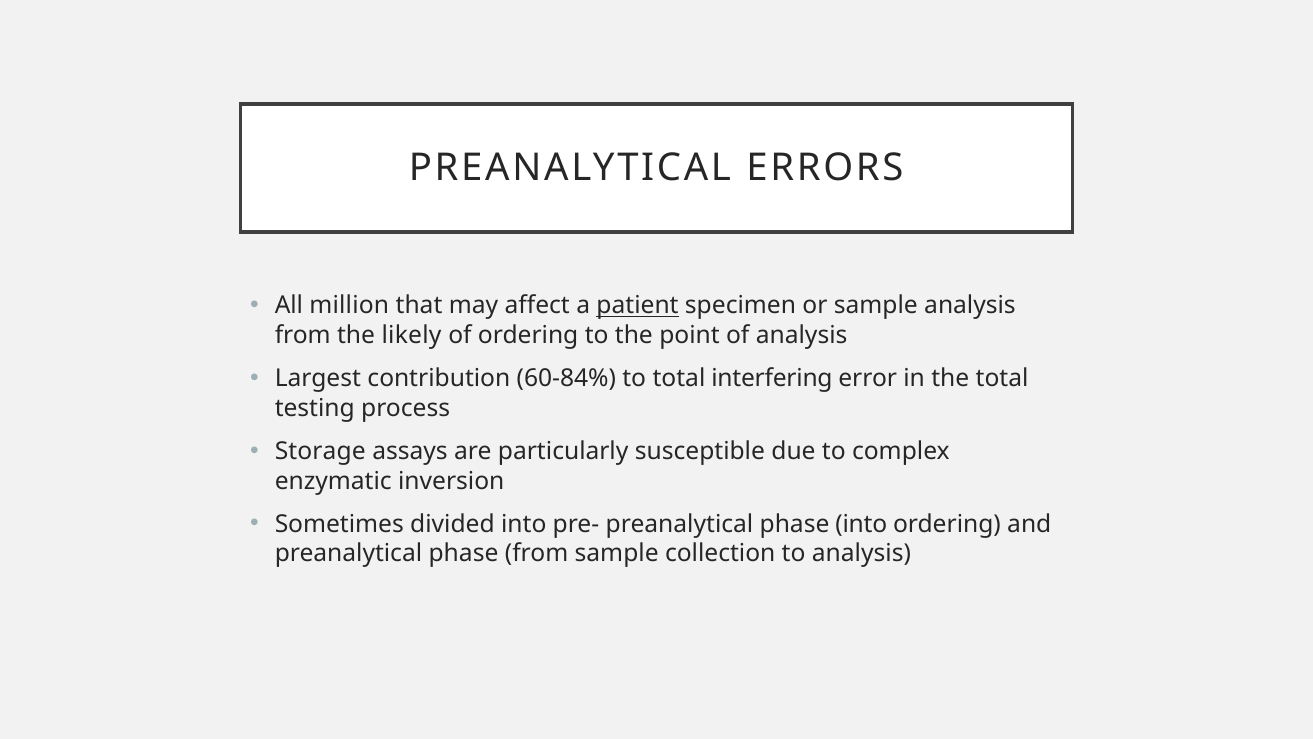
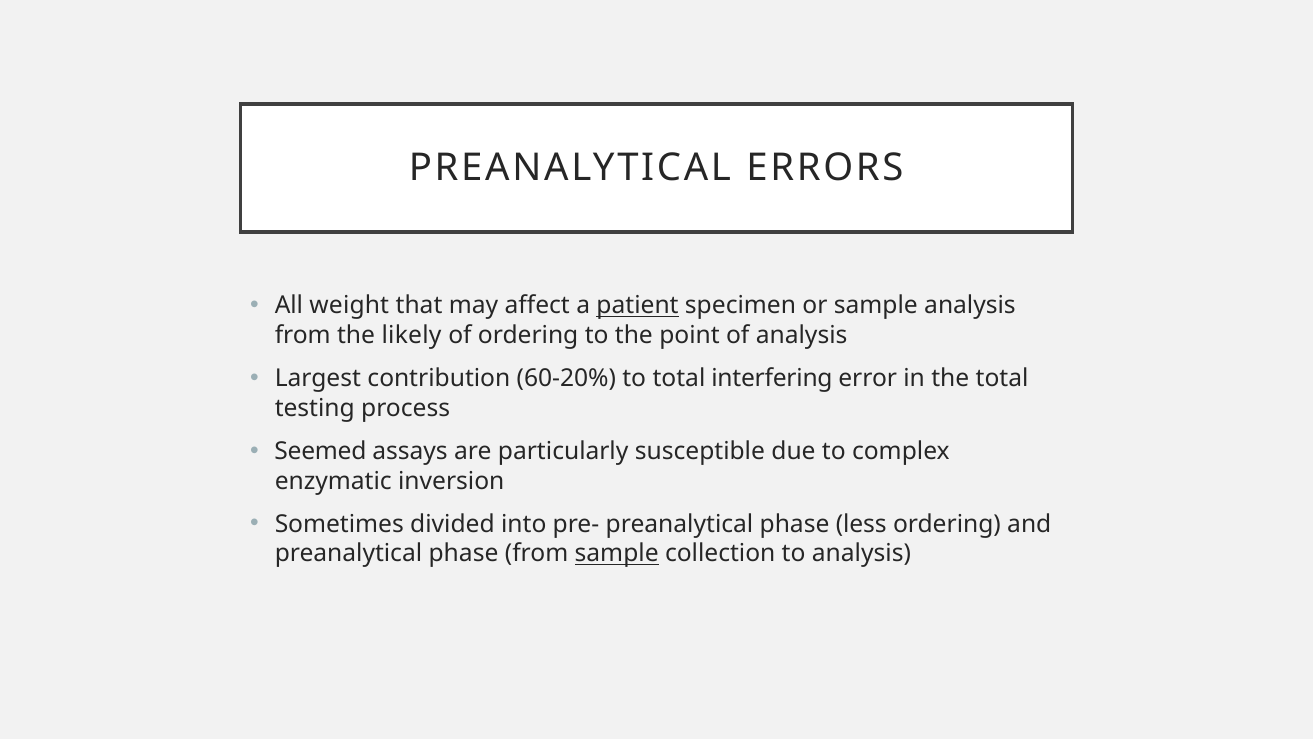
million: million -> weight
60-84%: 60-84% -> 60-20%
Storage: Storage -> Seemed
phase into: into -> less
sample at (617, 553) underline: none -> present
